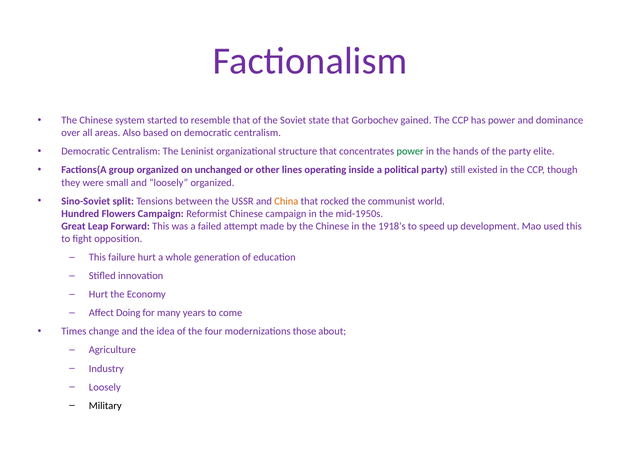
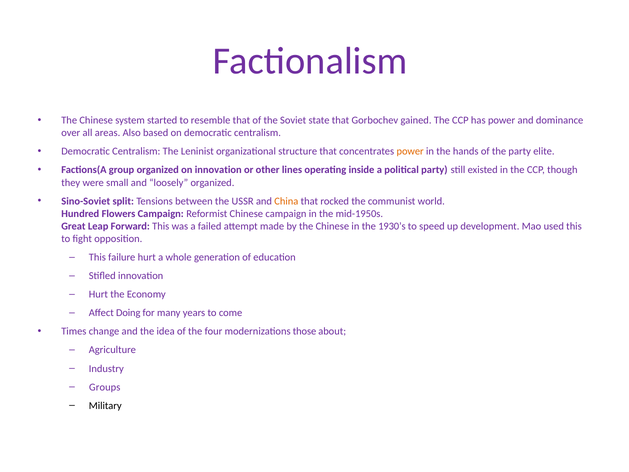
power at (410, 151) colour: green -> orange
on unchanged: unchanged -> innovation
1918’s: 1918’s -> 1930’s
Loosely at (105, 387): Loosely -> Groups
